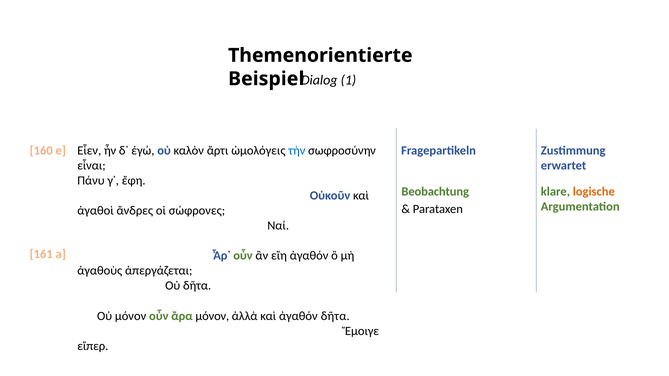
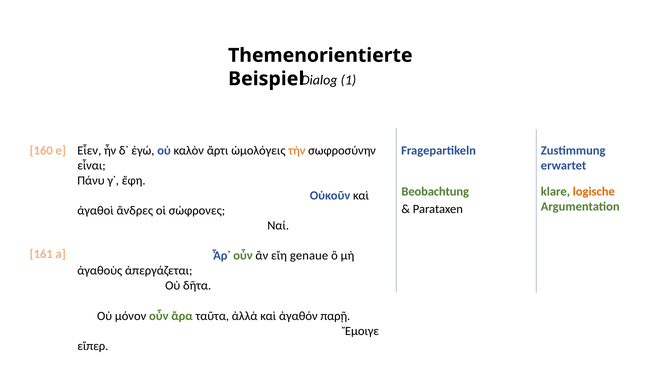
τὴν colour: blue -> orange
εἴη ἀγαθόν: ἀγαθόν -> genaue
ἄρα μόνον: μόνον -> ταῦτα
ἀγαθόν δῆτα: δῆτα -> παρῇ
